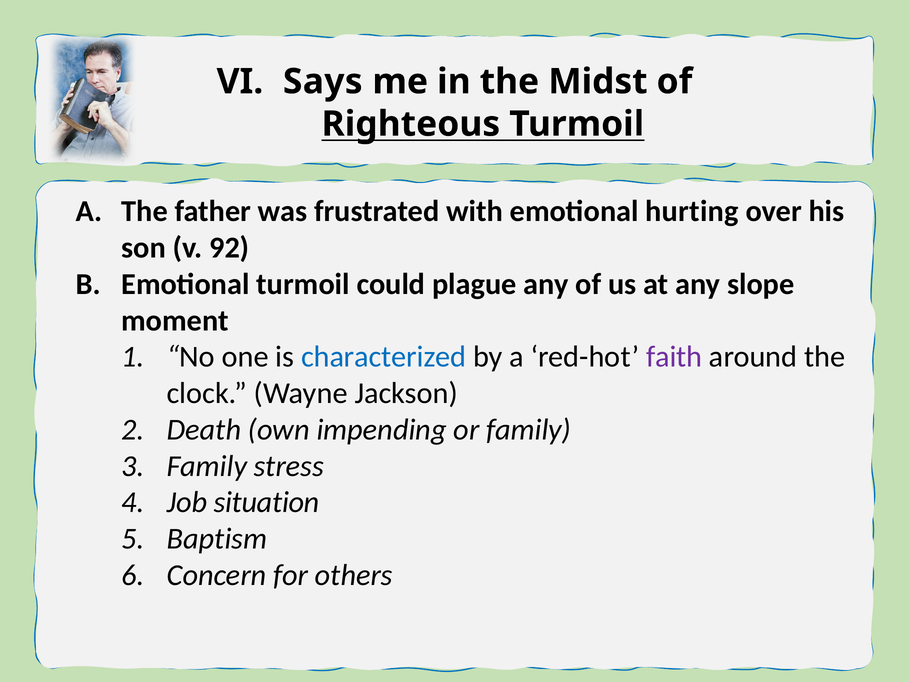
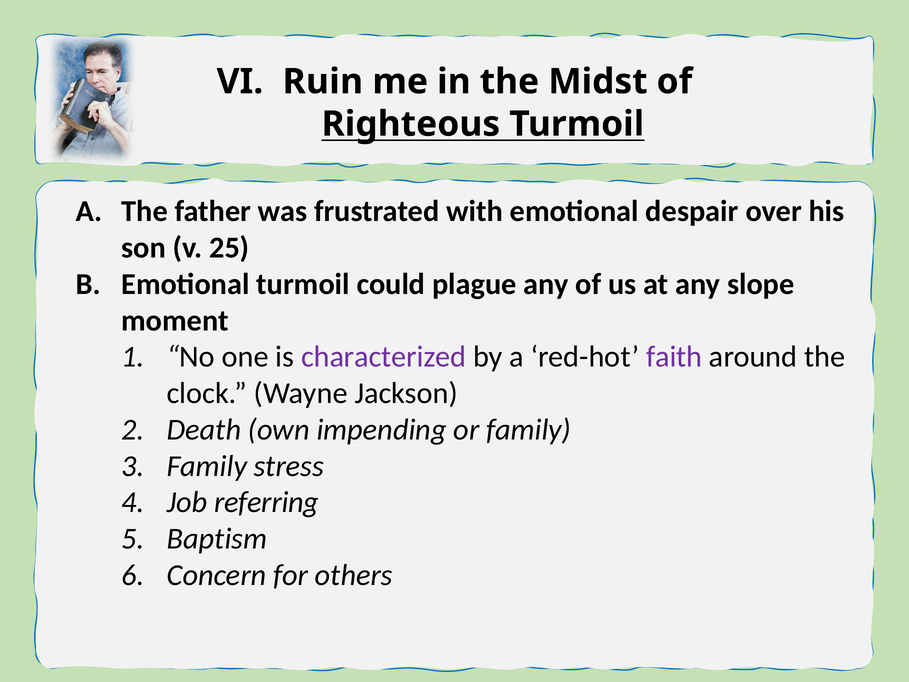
Says: Says -> Ruin
hurting: hurting -> despair
92: 92 -> 25
characterized colour: blue -> purple
situation: situation -> referring
